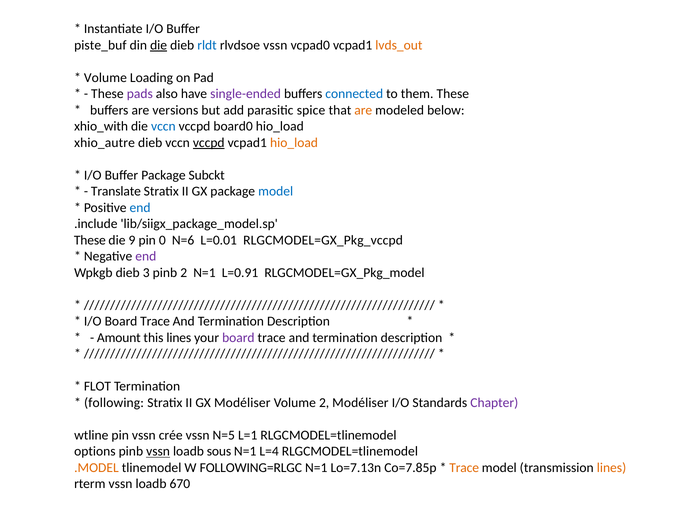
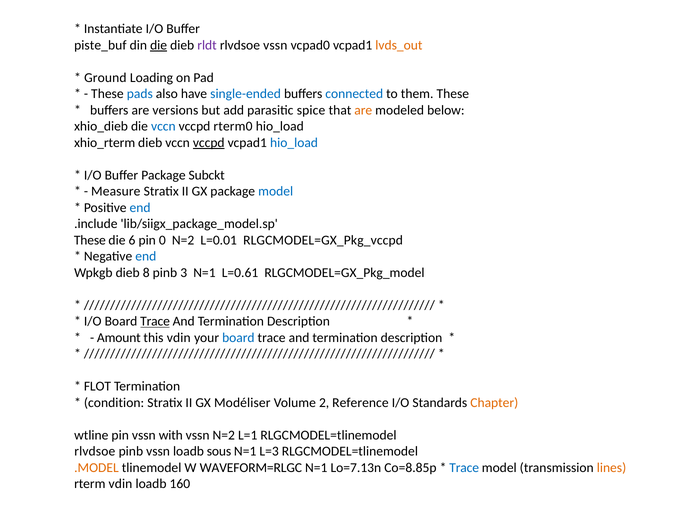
rldt colour: blue -> purple
Volume at (105, 78): Volume -> Ground
pads colour: purple -> blue
single-ended colour: purple -> blue
xhio_with: xhio_with -> xhio_dieb
board0: board0 -> rterm0
xhio_autre: xhio_autre -> xhio_rterm
hio_load at (294, 143) colour: orange -> blue
Translate: Translate -> Measure
9: 9 -> 6
0 N=6: N=6 -> N=2
end at (146, 256) colour: purple -> blue
3: 3 -> 8
pinb 2: 2 -> 3
L=0.91: L=0.91 -> L=0.61
Trace at (155, 321) underline: none -> present
this lines: lines -> vdin
board at (238, 338) colour: purple -> blue
following: following -> condition
2 Modéliser: Modéliser -> Reference
Chapter colour: purple -> orange
crée: crée -> with
vssn N=5: N=5 -> N=2
options at (95, 451): options -> rlvdsoe
vssn at (158, 451) underline: present -> none
L=4: L=4 -> L=3
FOLLOWING=RLGC: FOLLOWING=RLGC -> WAVEFORM=RLGC
Co=7.85p: Co=7.85p -> Co=8.85p
Trace at (464, 468) colour: orange -> blue
rterm vssn: vssn -> vdin
670: 670 -> 160
